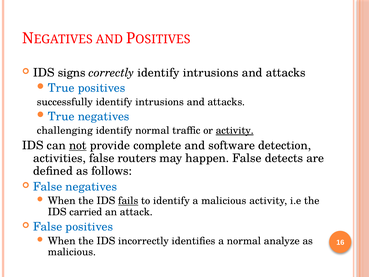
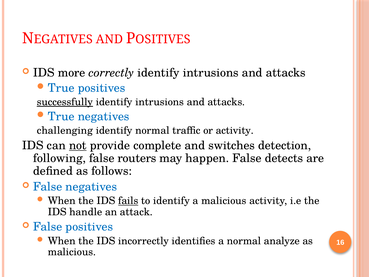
signs: signs -> more
successfully underline: none -> present
activity at (235, 130) underline: present -> none
software: software -> switches
activities: activities -> following
carried: carried -> handle
